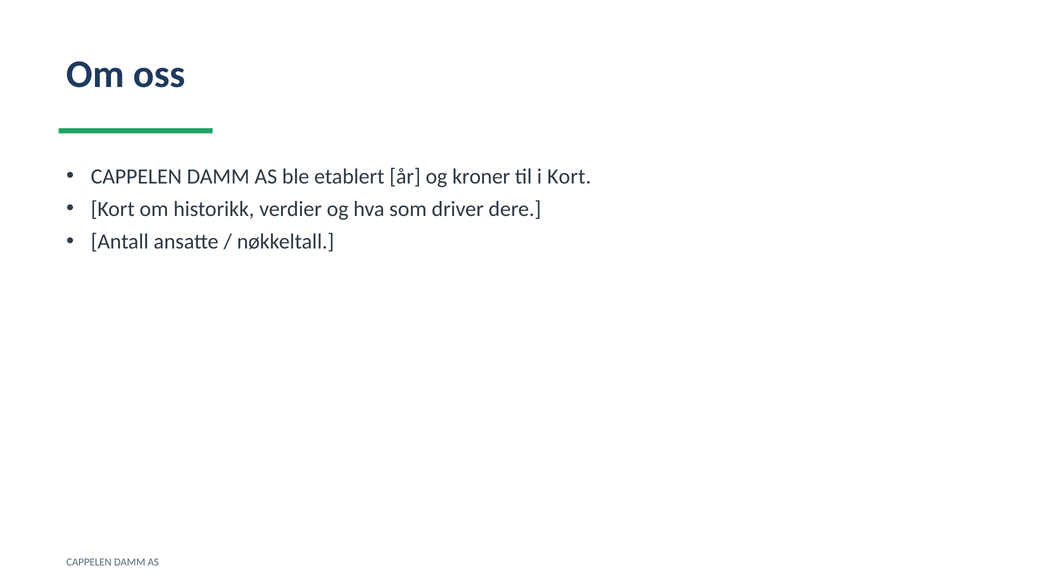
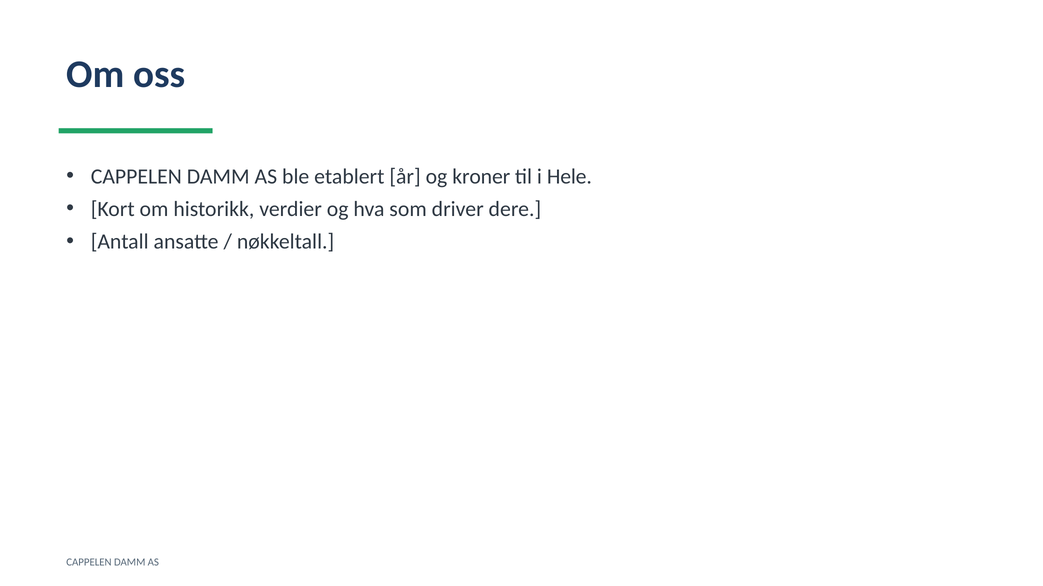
i Kort: Kort -> Hele
